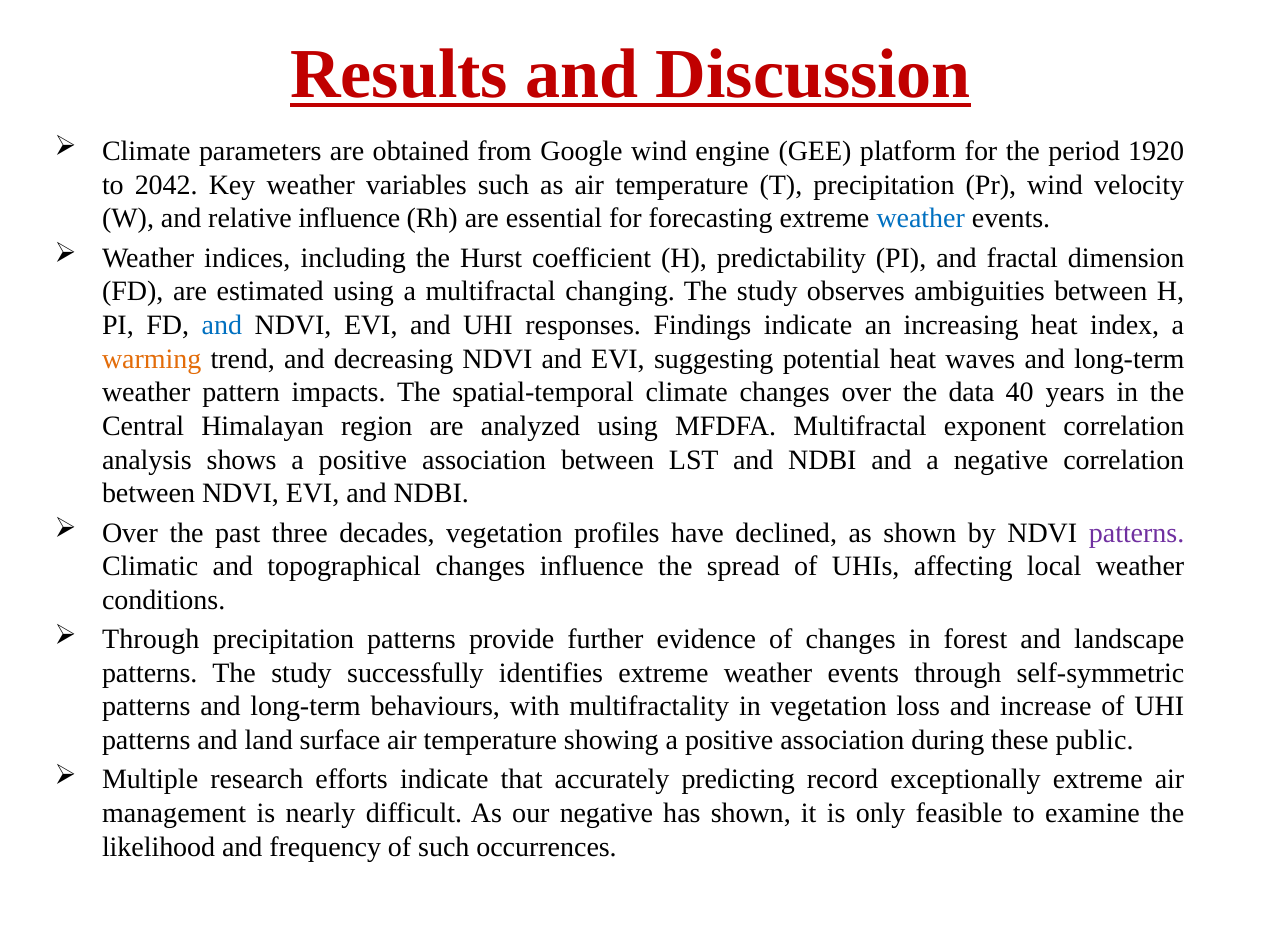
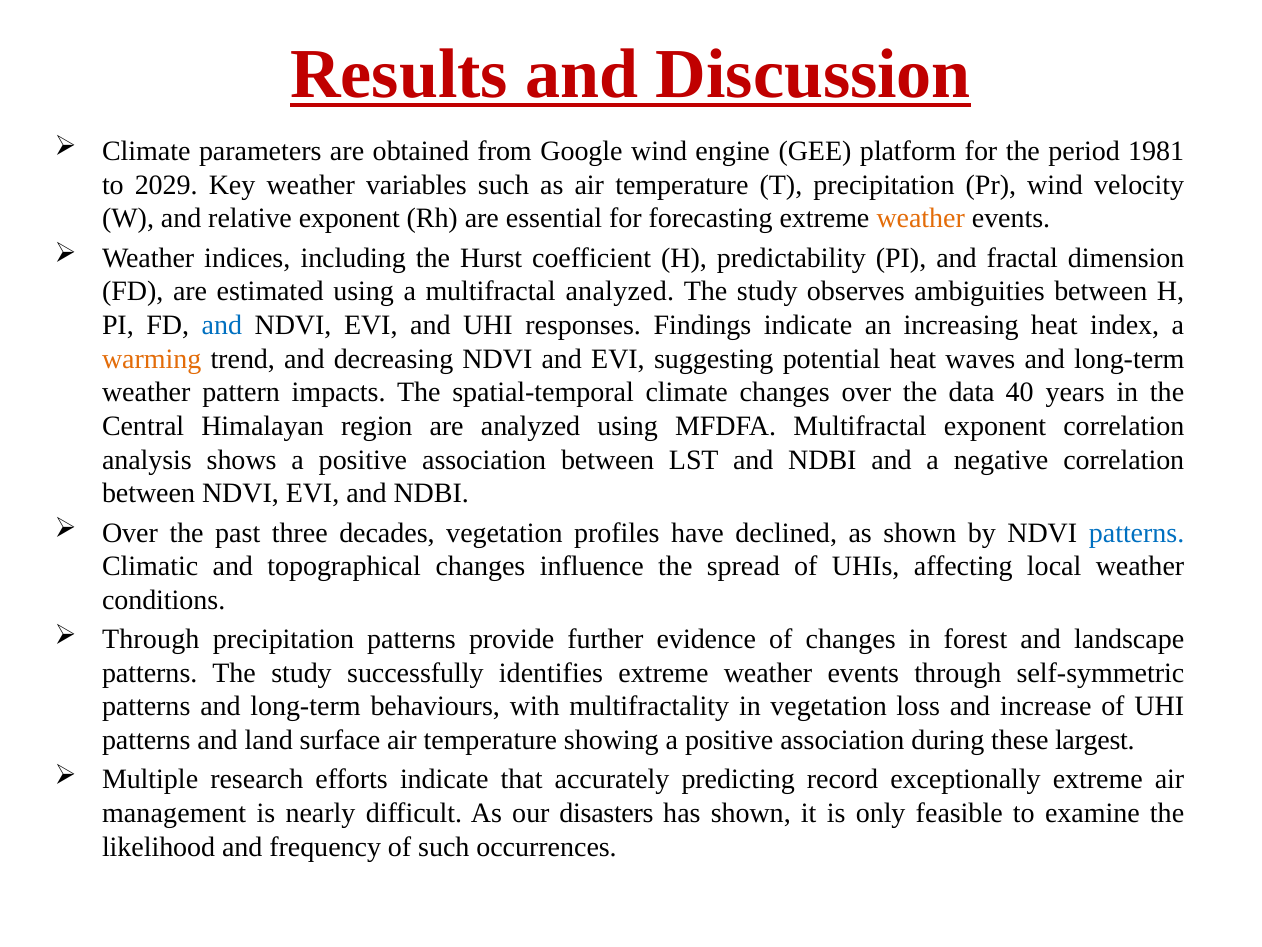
1920: 1920 -> 1981
2042: 2042 -> 2029
relative influence: influence -> exponent
weather at (921, 219) colour: blue -> orange
multifractal changing: changing -> analyzed
patterns at (1137, 533) colour: purple -> blue
public: public -> largest
our negative: negative -> disasters
